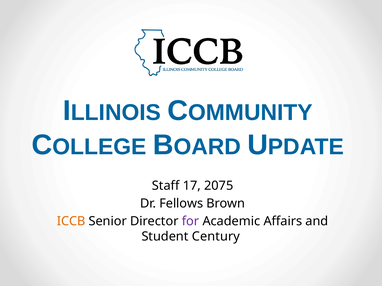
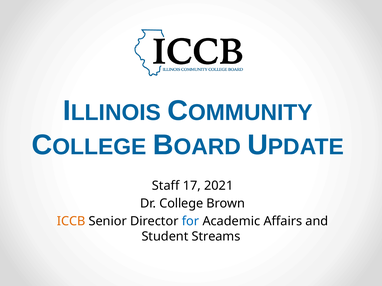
2075: 2075 -> 2021
Fellows: Fellows -> College
for colour: purple -> blue
Century: Century -> Streams
